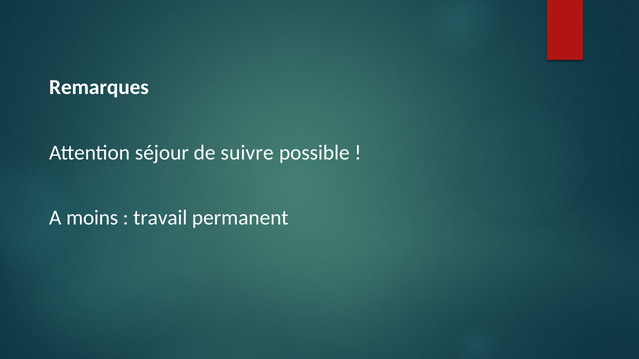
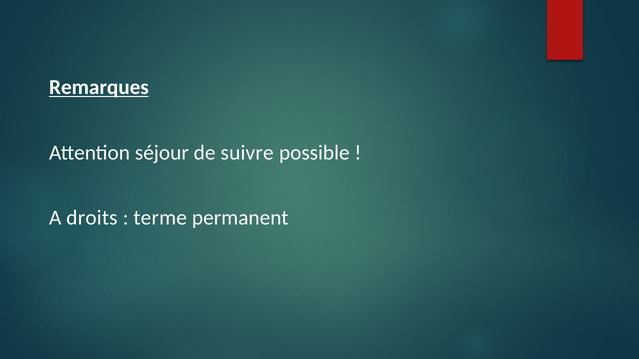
Remarques underline: none -> present
moins: moins -> droits
travail: travail -> terme
